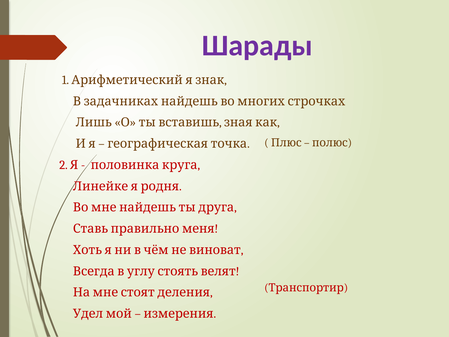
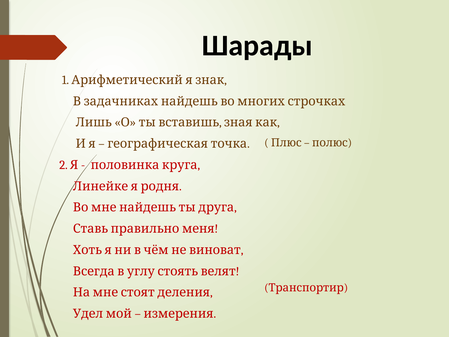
Шарады colour: purple -> black
